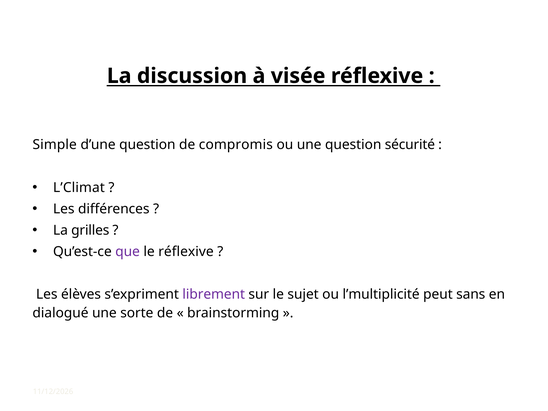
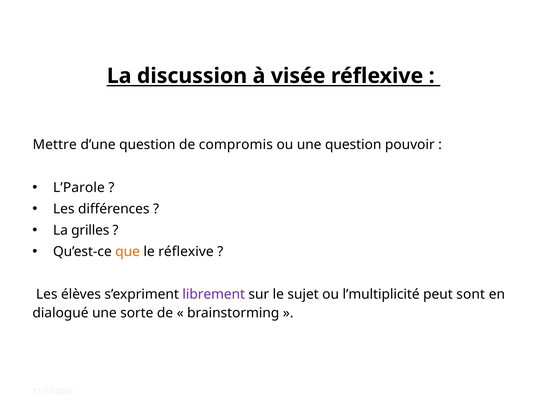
Simple: Simple -> Mettre
sécurité: sécurité -> pouvoir
L’Climat: L’Climat -> L’Parole
que colour: purple -> orange
sans: sans -> sont
